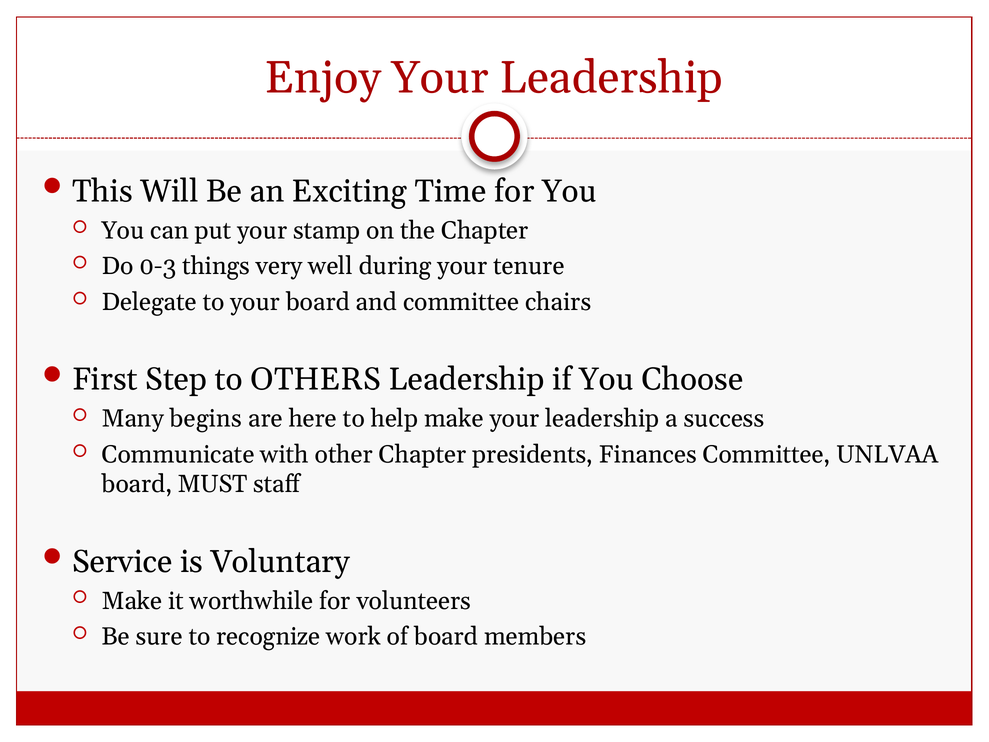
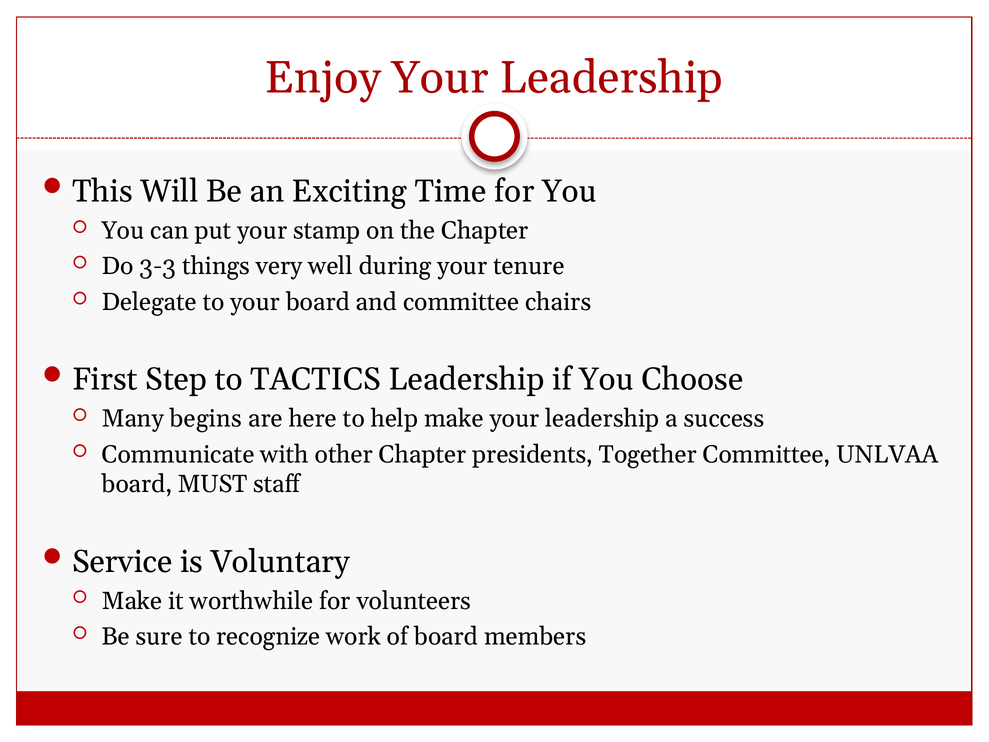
0-3: 0-3 -> 3-3
OTHERS: OTHERS -> TACTICS
Finances: Finances -> Together
